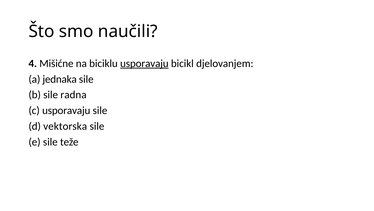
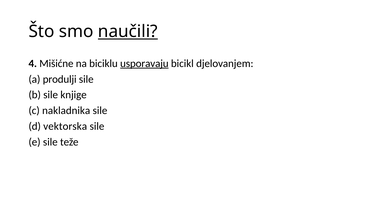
naučili underline: none -> present
jednaka: jednaka -> produlji
radna: radna -> knjige
c usporavaju: usporavaju -> nakladnika
